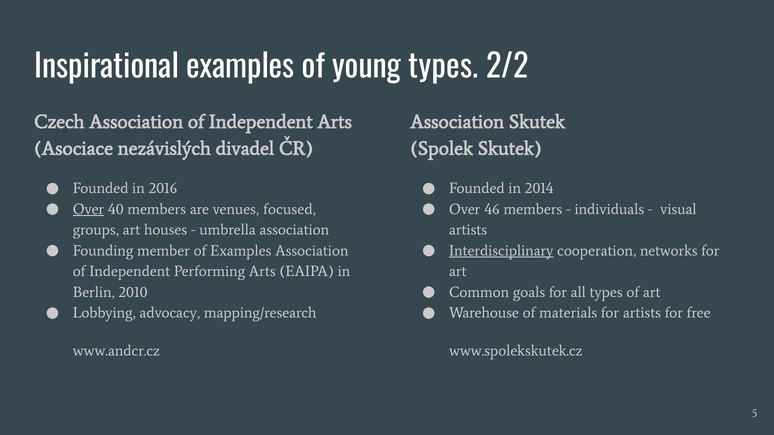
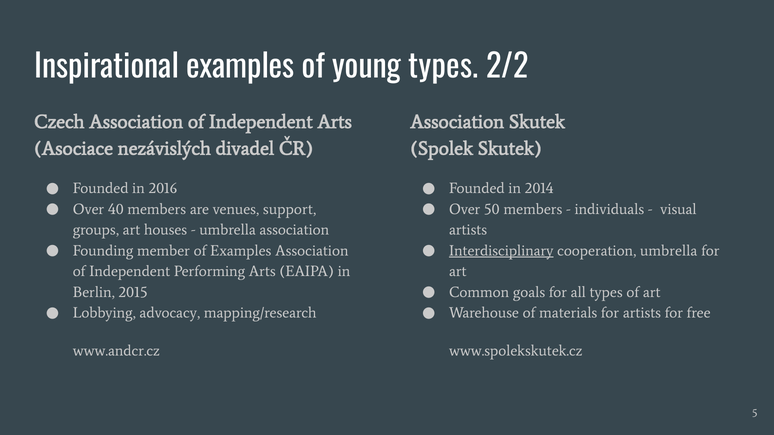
Over at (88, 209) underline: present -> none
focused: focused -> support
46: 46 -> 50
cooperation networks: networks -> umbrella
2010: 2010 -> 2015
